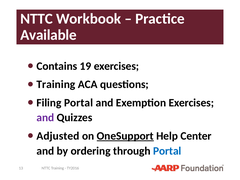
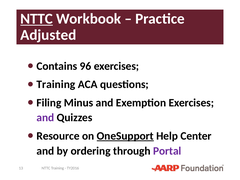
NTTC at (37, 19) underline: none -> present
Available: Available -> Adjusted
19: 19 -> 96
Filing Portal: Portal -> Minus
Adjusted: Adjusted -> Resource
Portal at (167, 151) colour: blue -> purple
